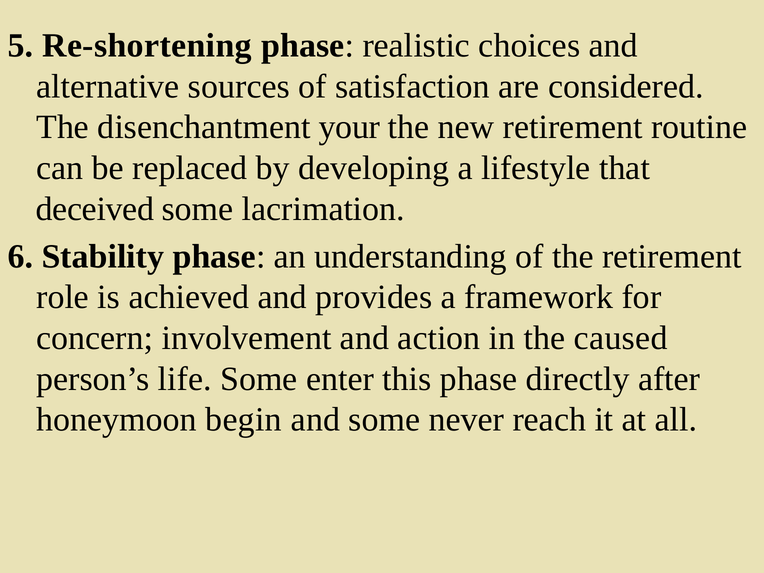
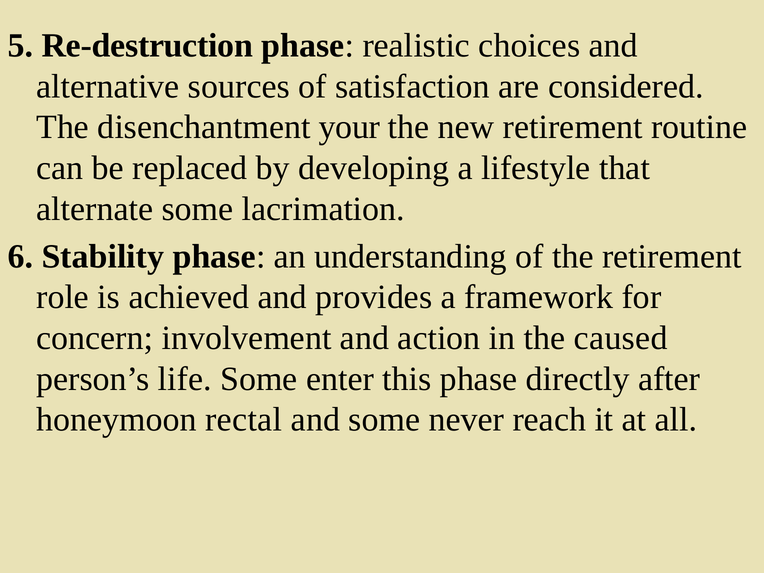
Re-shortening: Re-shortening -> Re-destruction
deceived: deceived -> alternate
begin: begin -> rectal
